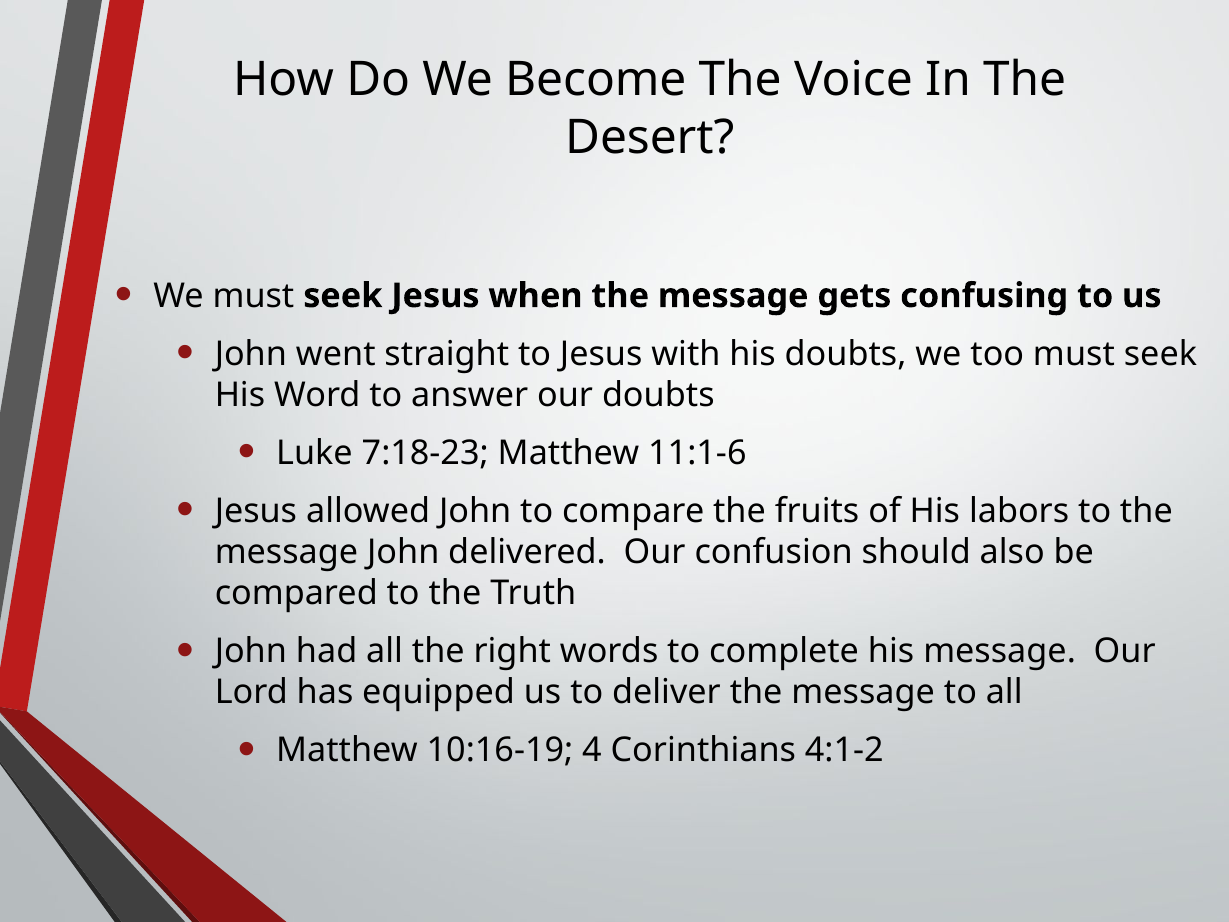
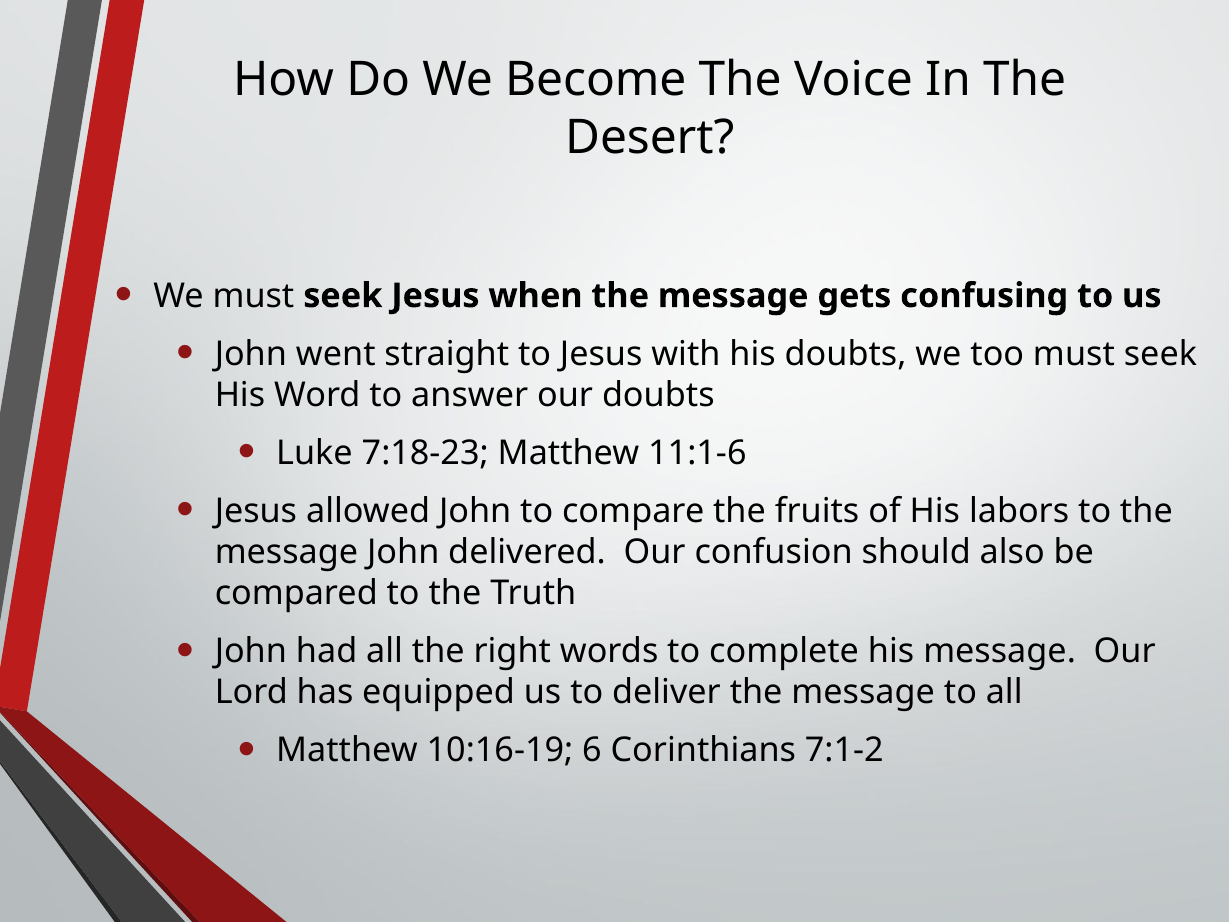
4: 4 -> 6
4:1-2: 4:1-2 -> 7:1-2
